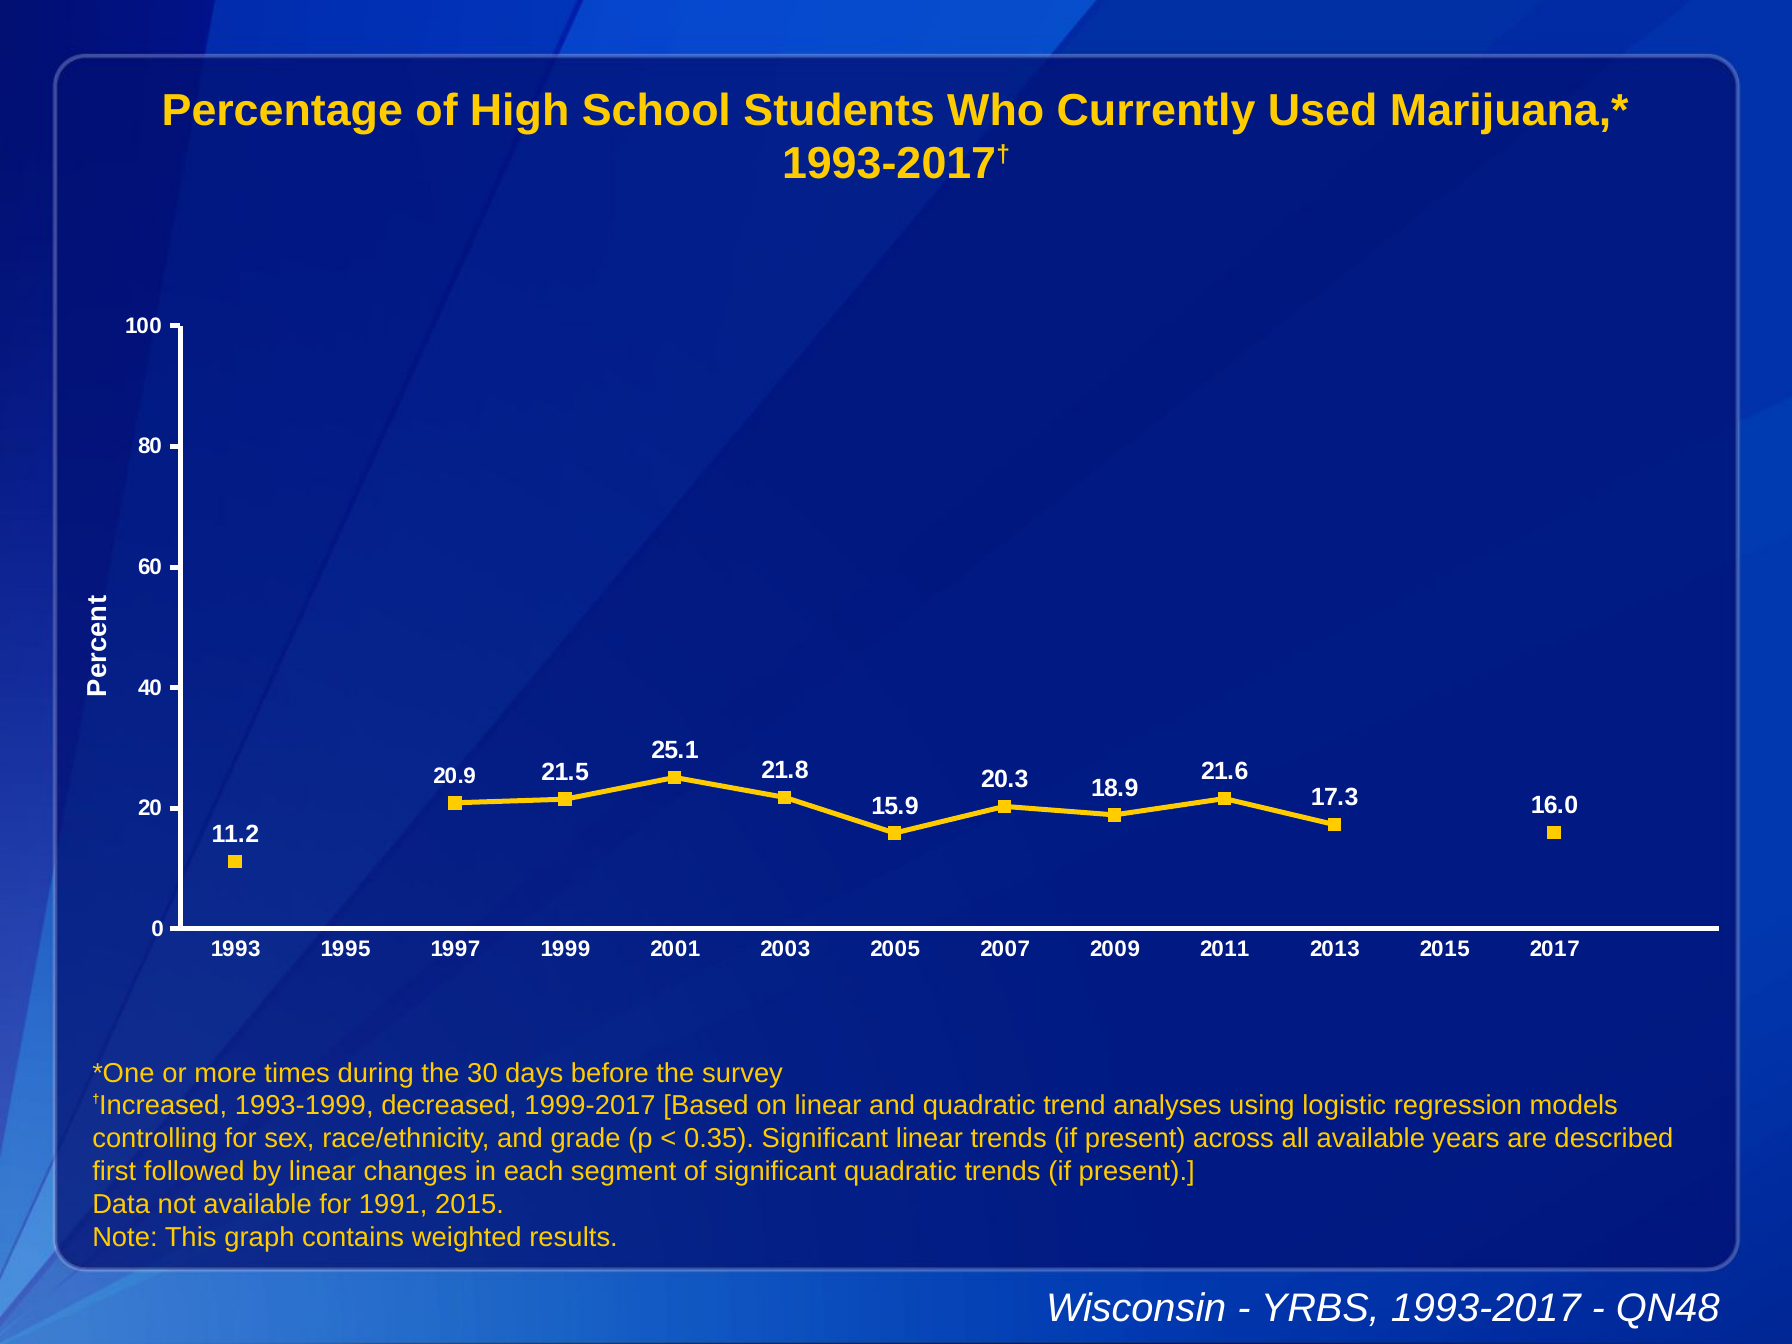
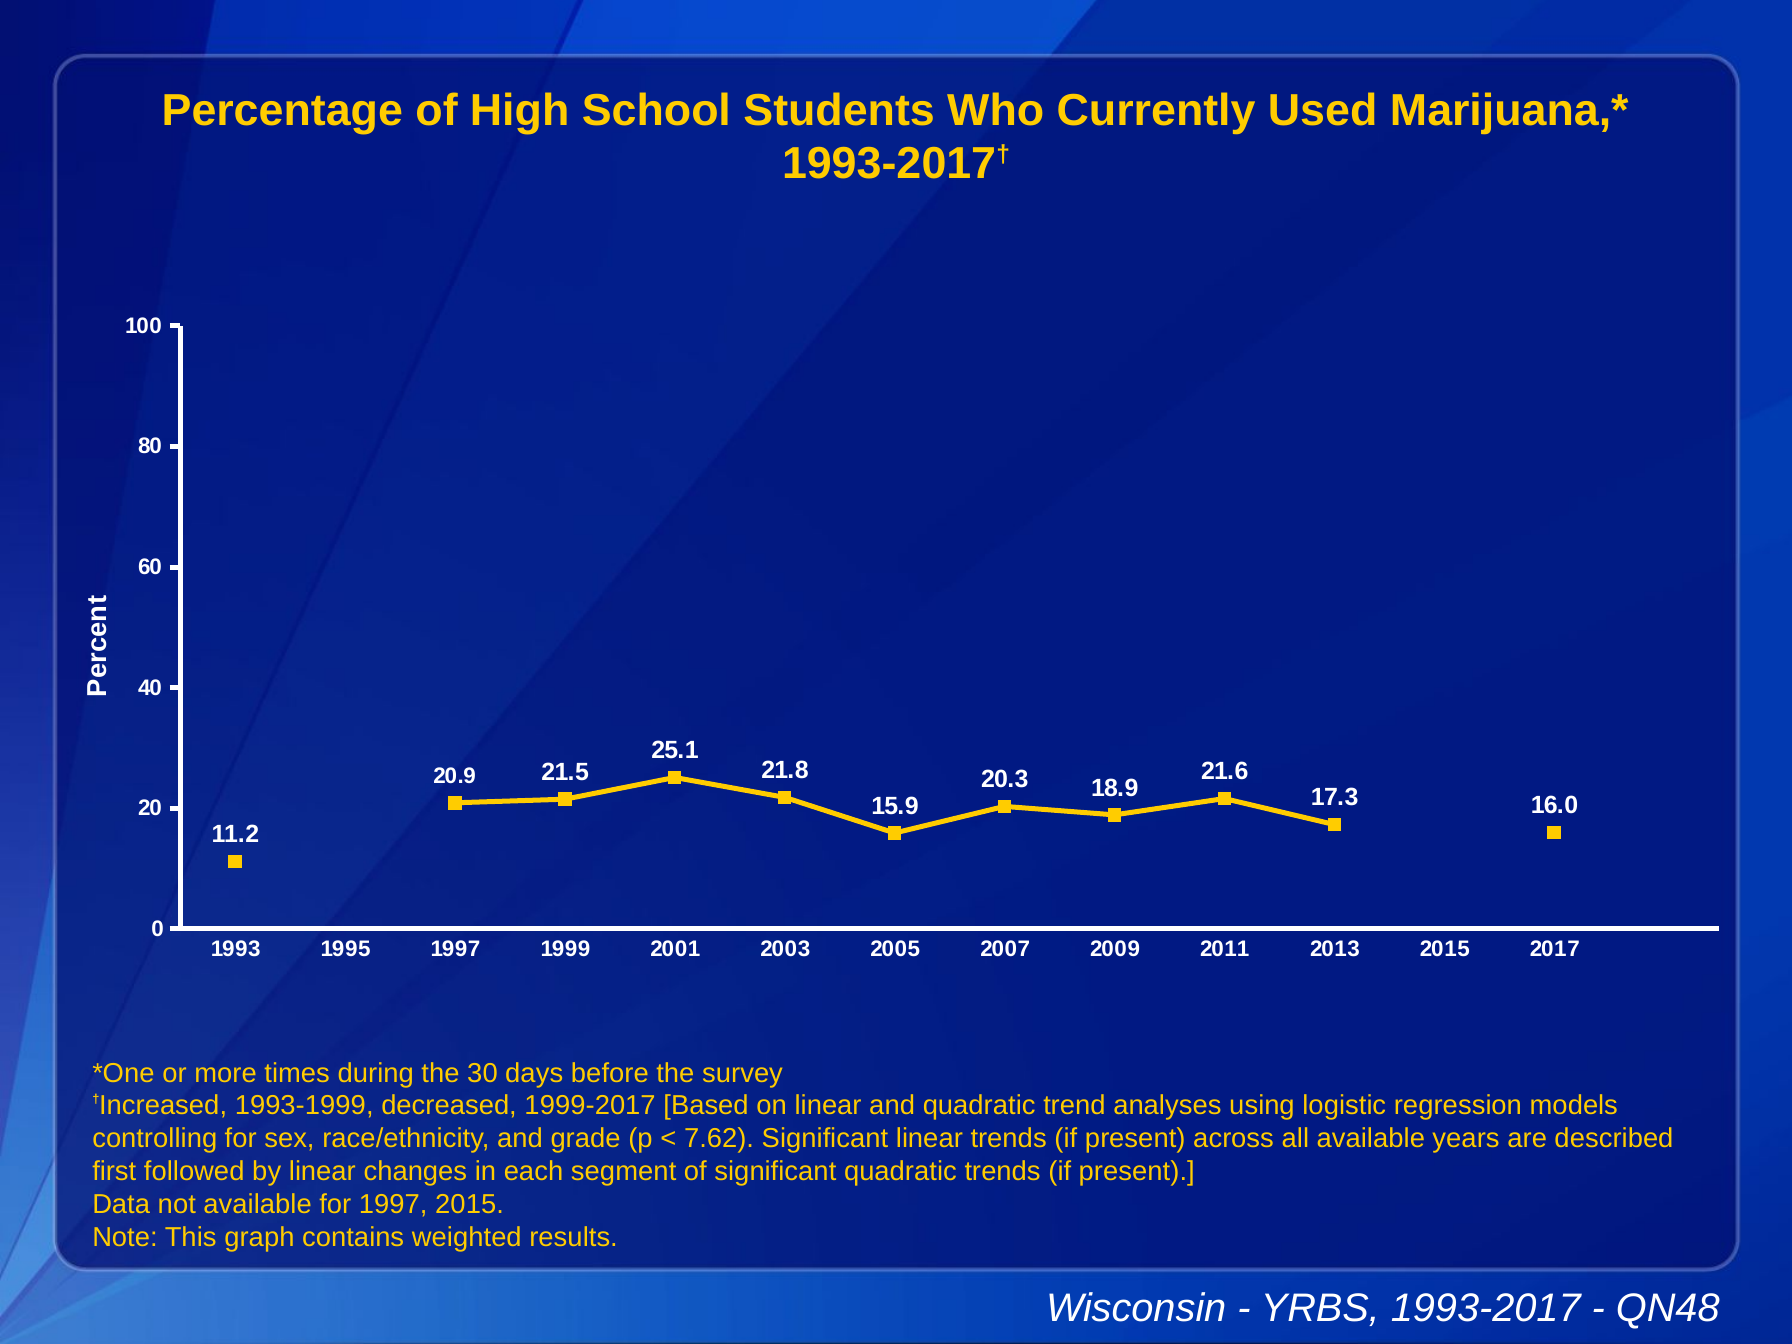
0.35: 0.35 -> 7.62
for 1991: 1991 -> 1997
